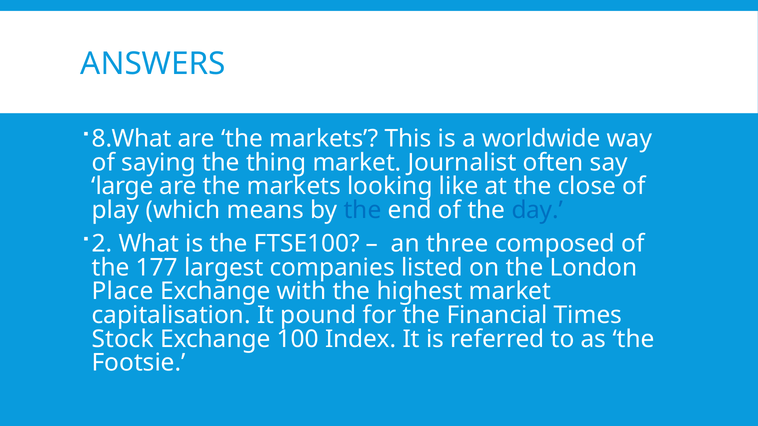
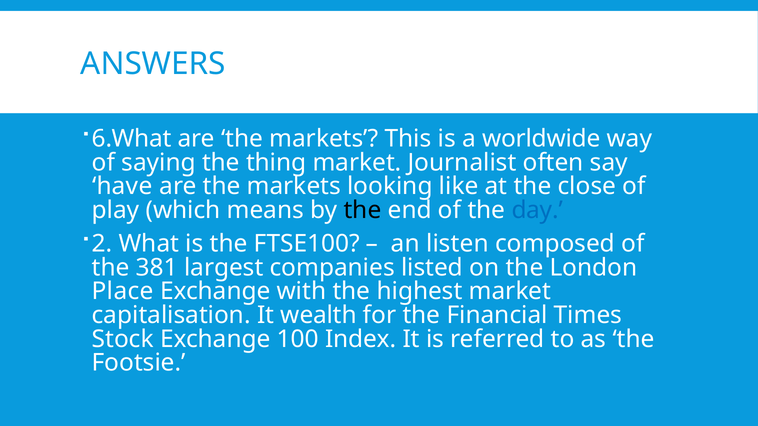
8.What: 8.What -> 6.What
large: large -> have
the at (363, 210) colour: blue -> black
three: three -> listen
177: 177 -> 381
pound: pound -> wealth
